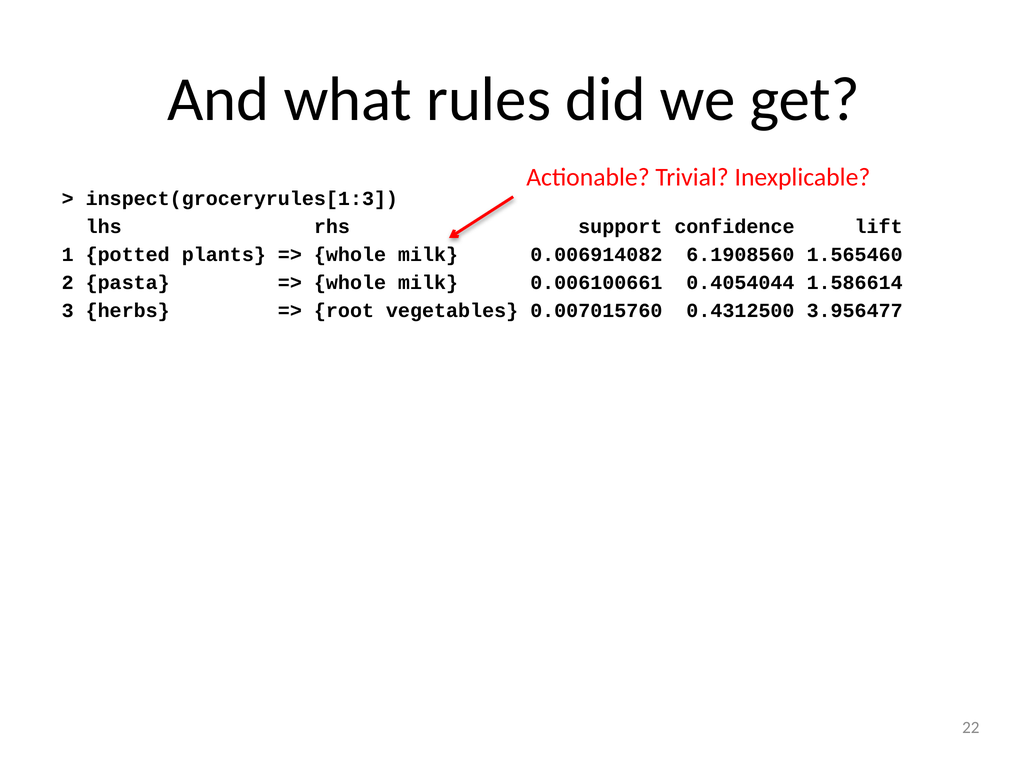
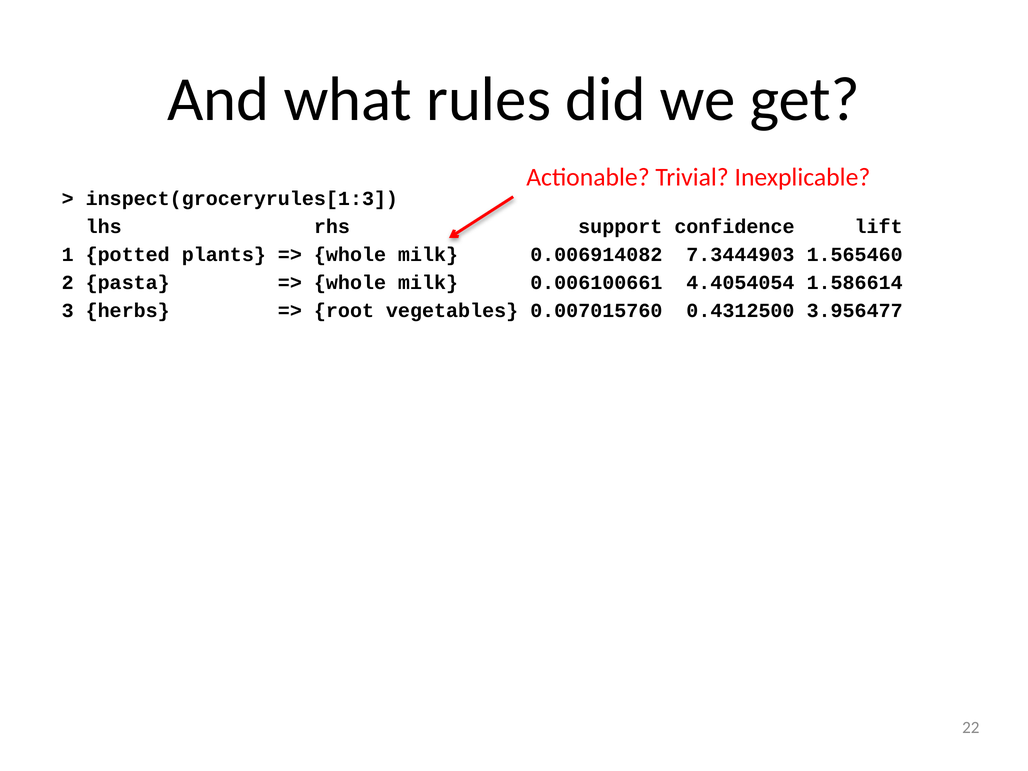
6.1908560: 6.1908560 -> 7.3444903
0.4054044: 0.4054044 -> 4.4054054
